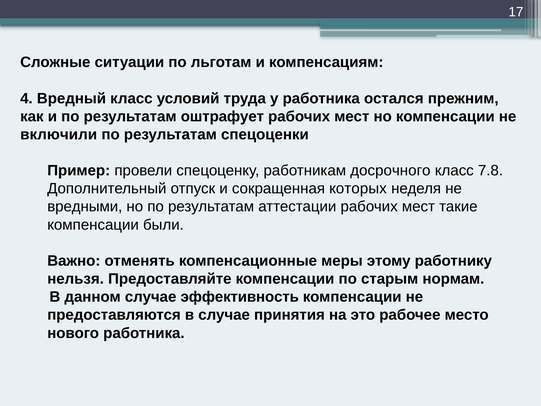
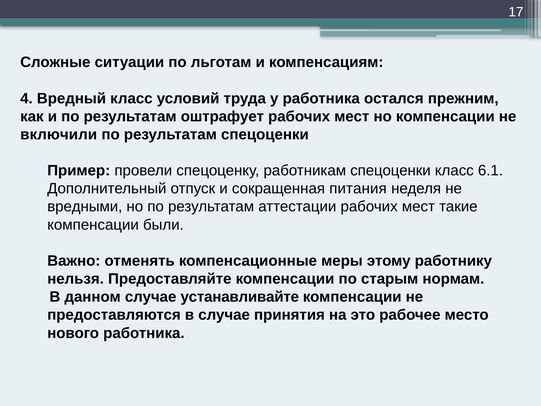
работникам досрочного: досрочного -> спецоценки
7.8: 7.8 -> 6.1
которых: которых -> питания
эффективность: эффективность -> устанавливайте
